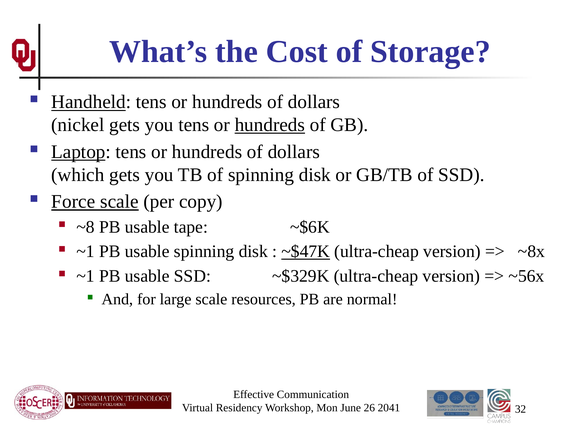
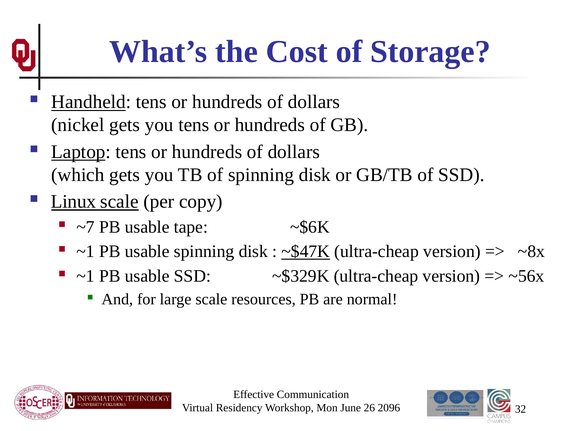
hundreds at (270, 125) underline: present -> none
Force: Force -> Linux
~8: ~8 -> ~7
2041: 2041 -> 2096
